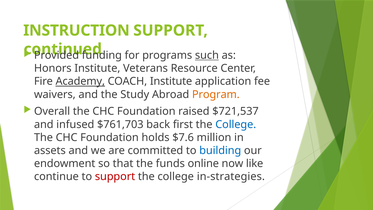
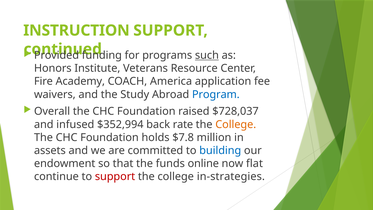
Academy underline: present -> none
COACH Institute: Institute -> America
Program colour: orange -> blue
$721,537: $721,537 -> $728,037
$761,703: $761,703 -> $352,994
first: first -> rate
College at (236, 124) colour: blue -> orange
$7.6: $7.6 -> $7.8
like: like -> flat
